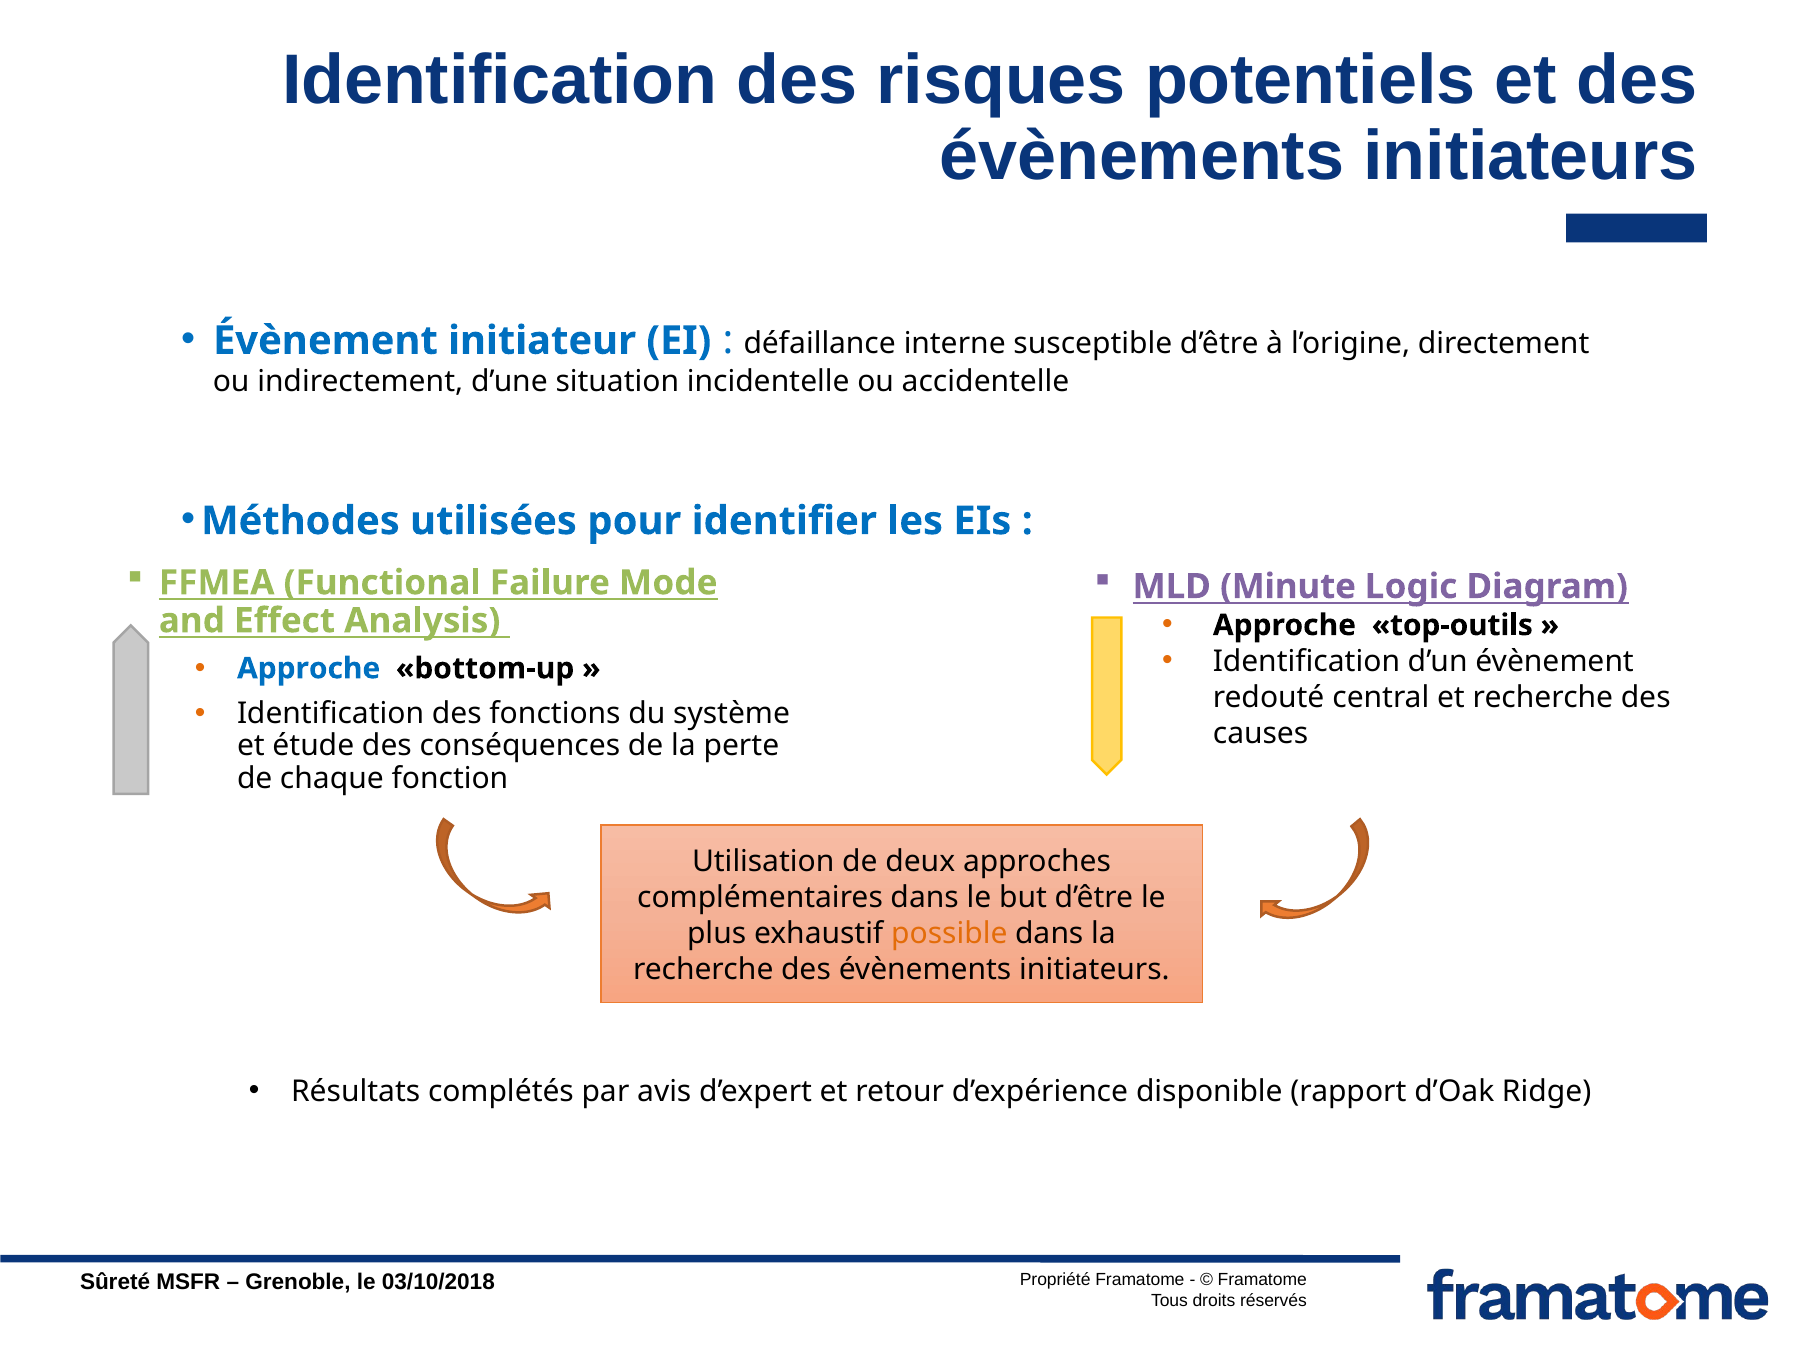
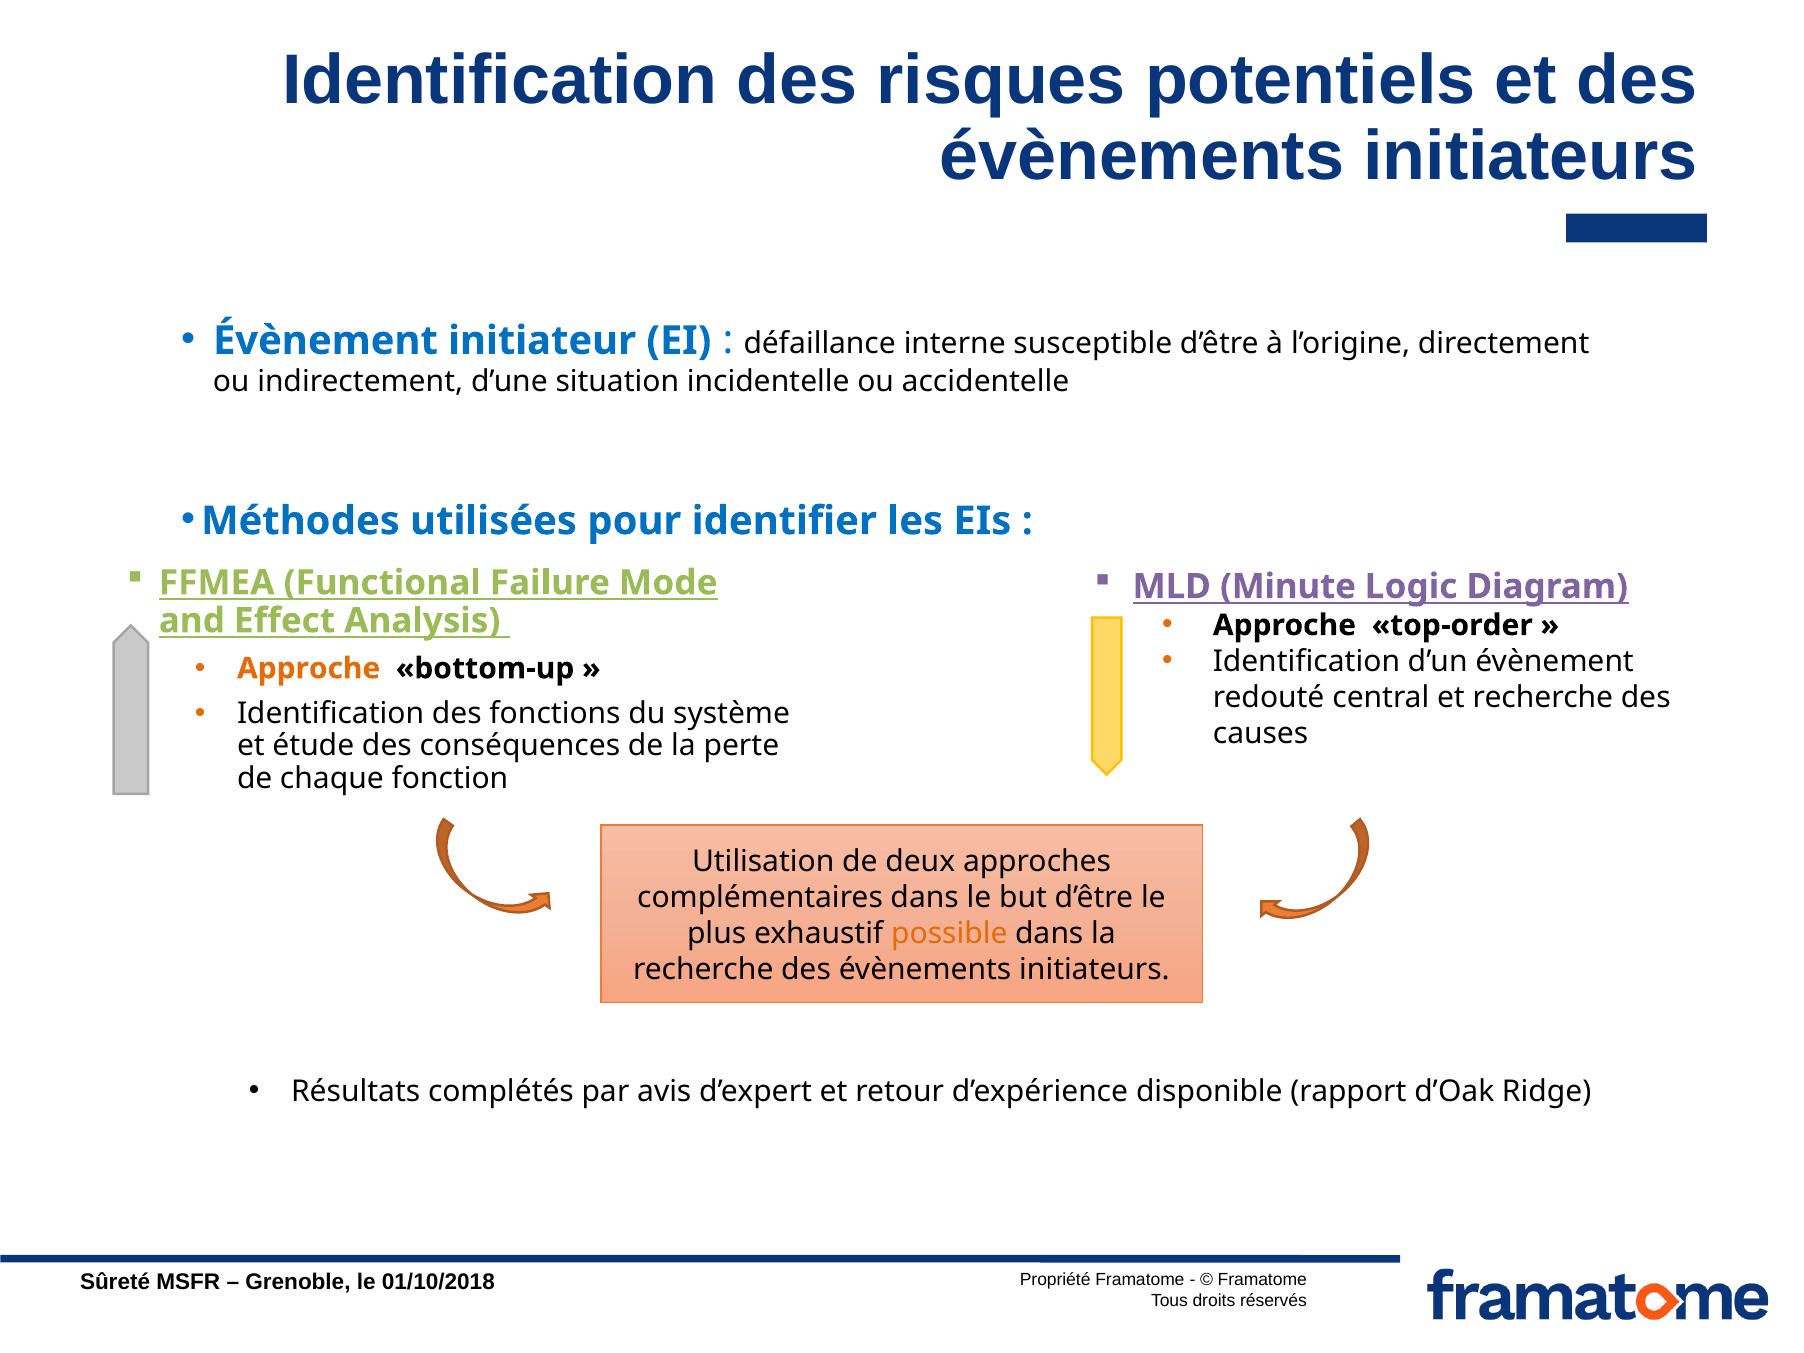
top-outils: top-outils -> top-order
Approche at (309, 668) colour: blue -> orange
03/10/2018: 03/10/2018 -> 01/10/2018
